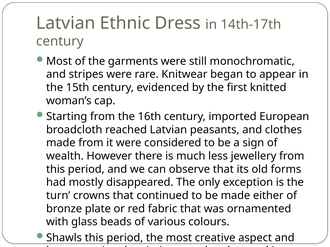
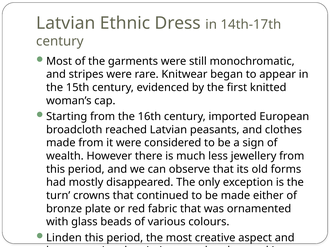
Shawls: Shawls -> Linden
